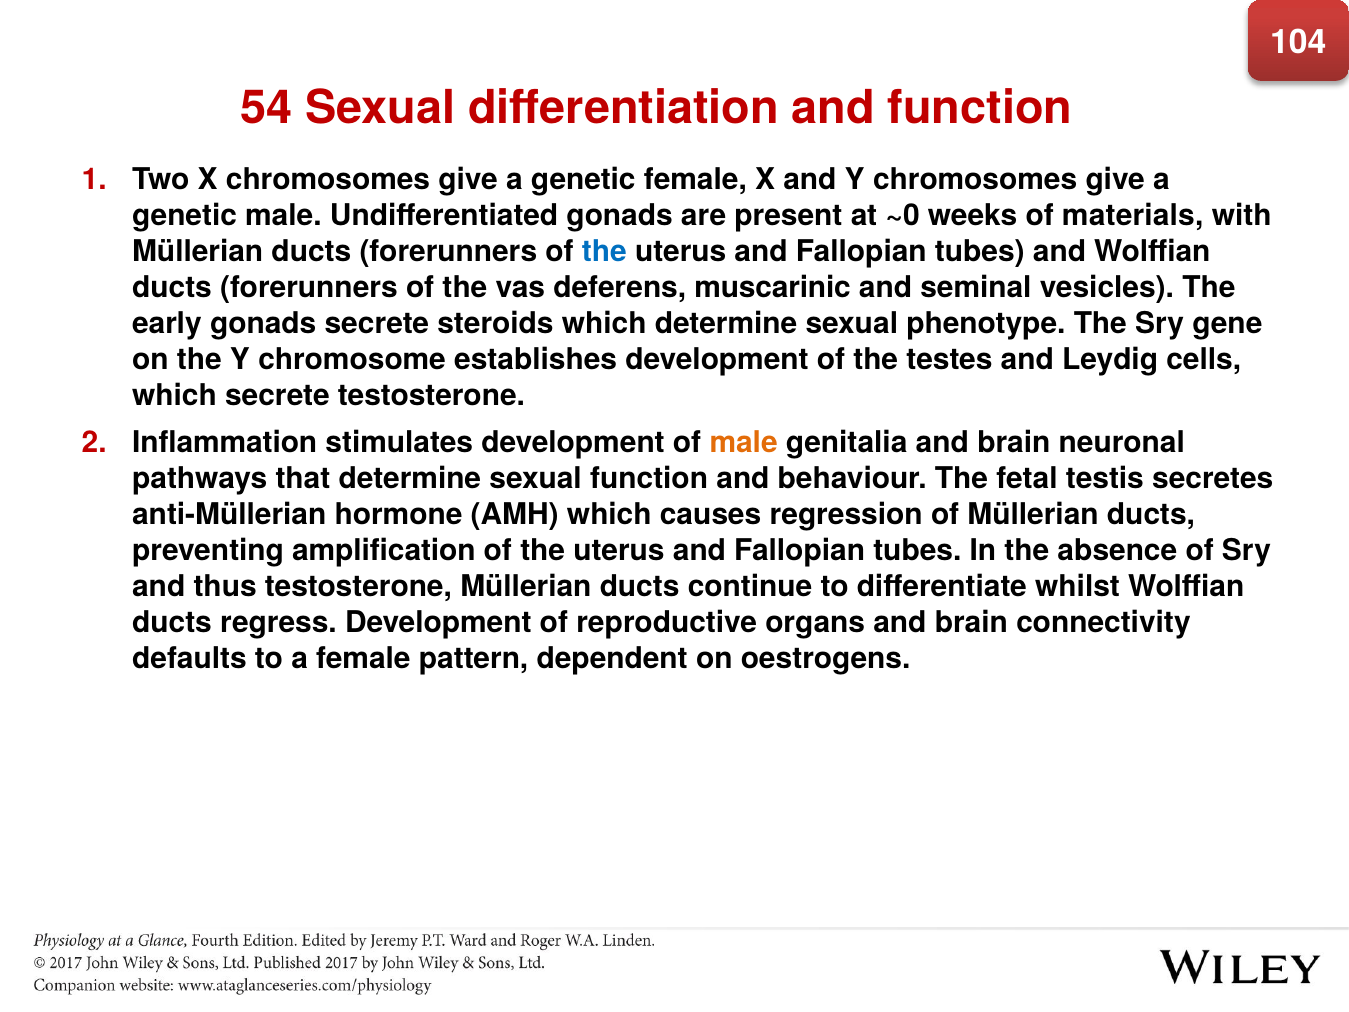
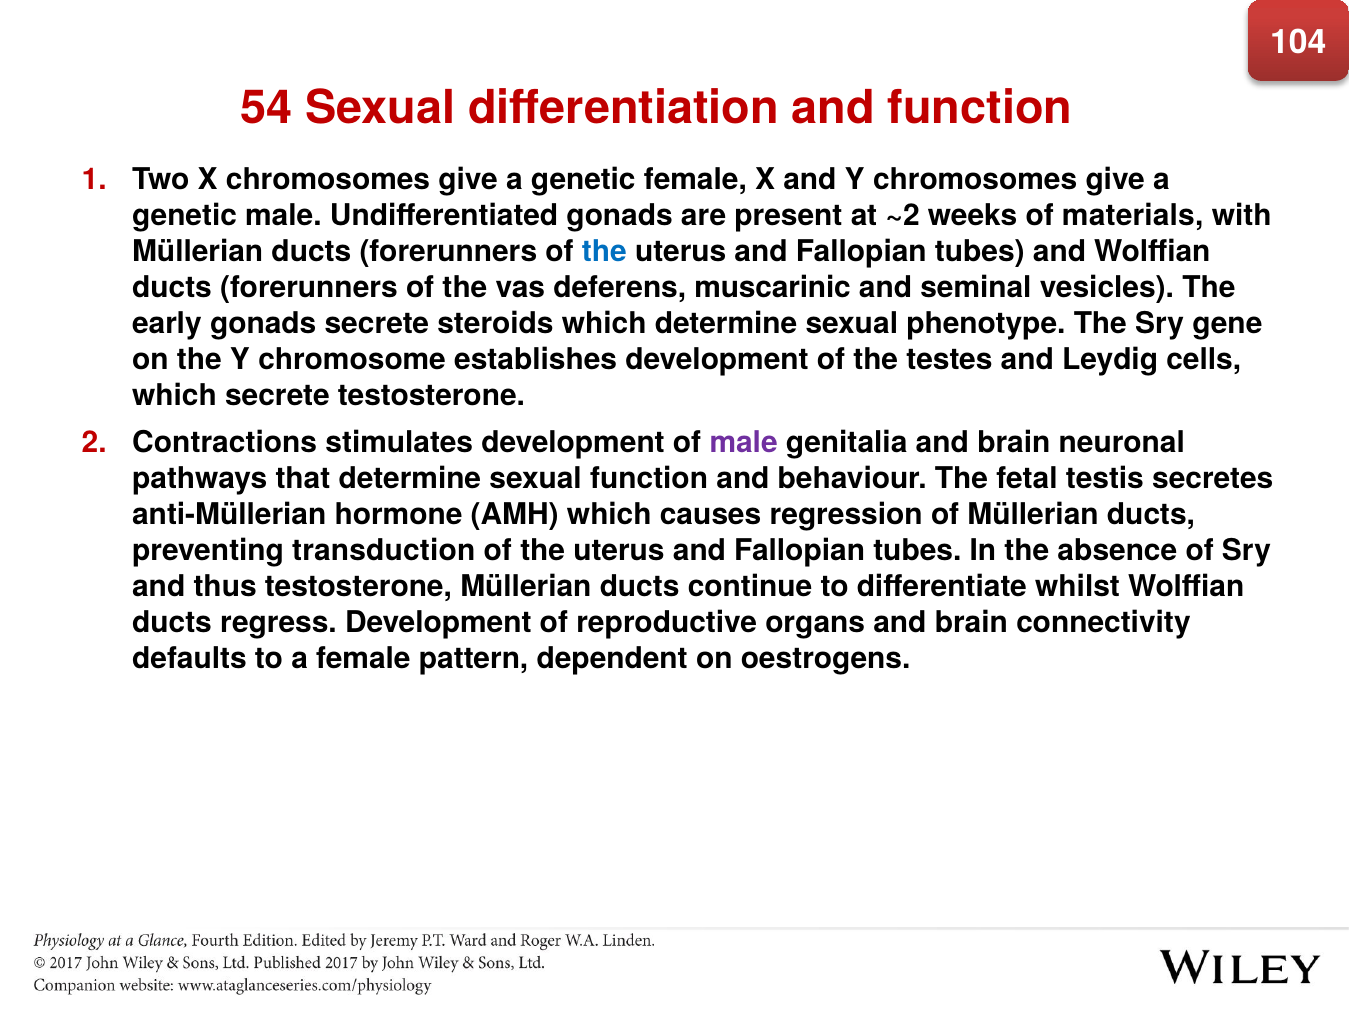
~0: ~0 -> ~2
Inflammation: Inflammation -> Contractions
male at (744, 443) colour: orange -> purple
amplification: amplification -> transduction
